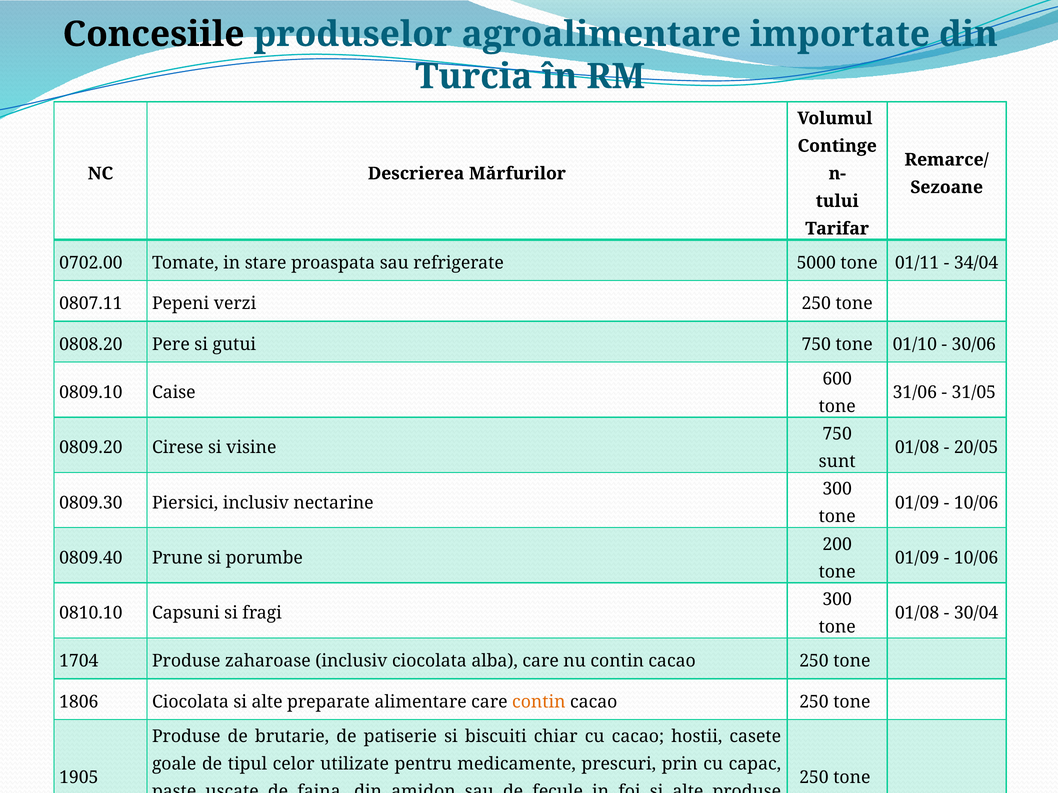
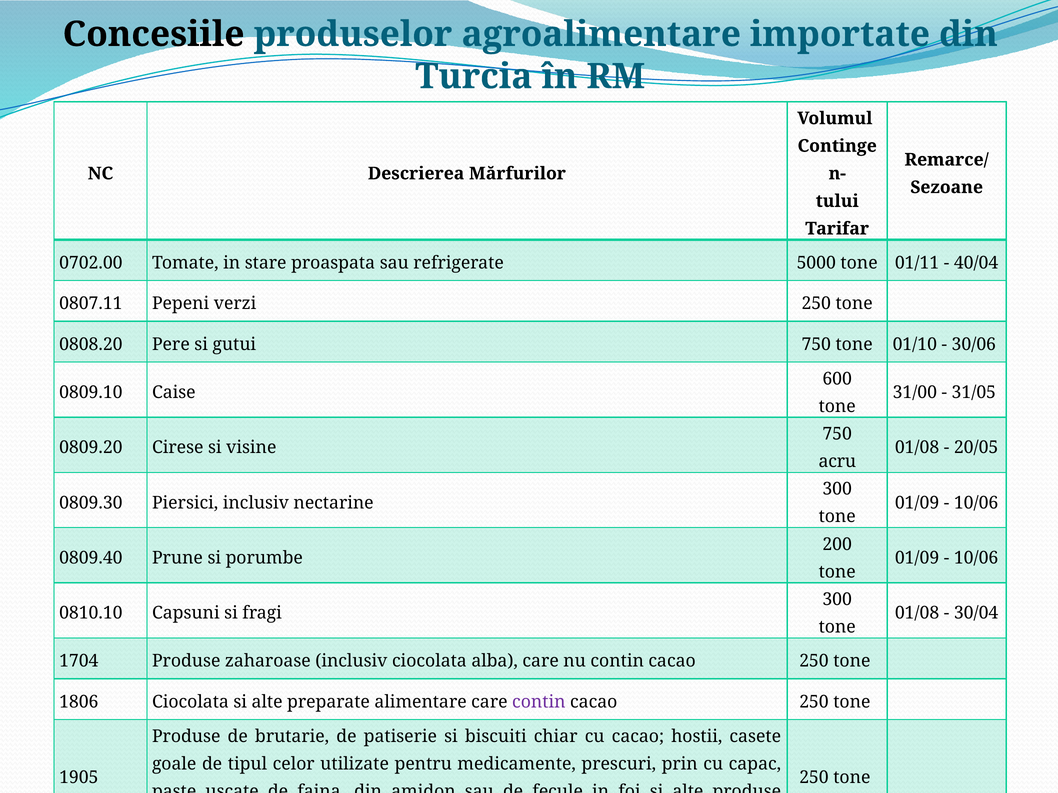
34/04: 34/04 -> 40/04
31/06: 31/06 -> 31/00
sunt: sunt -> acru
contin at (539, 702) colour: orange -> purple
